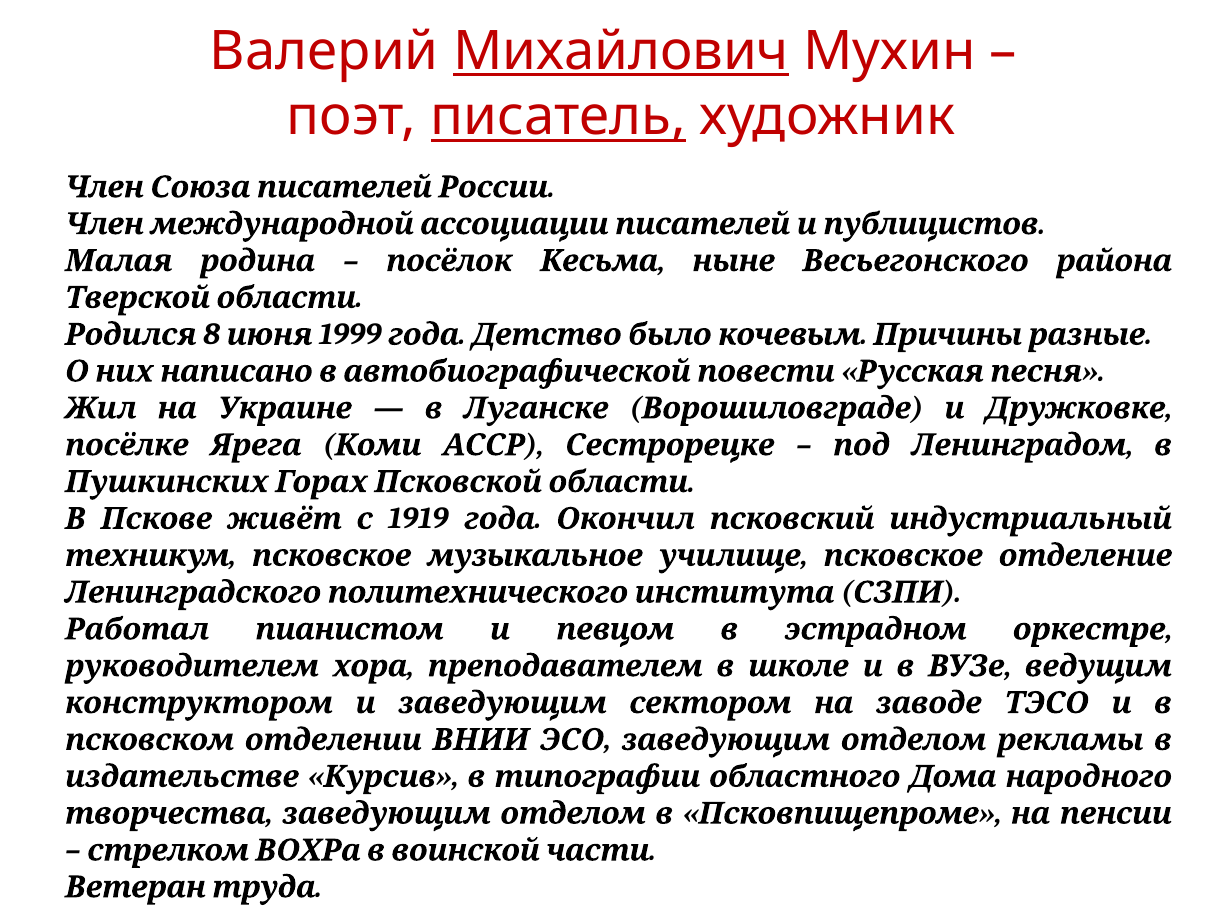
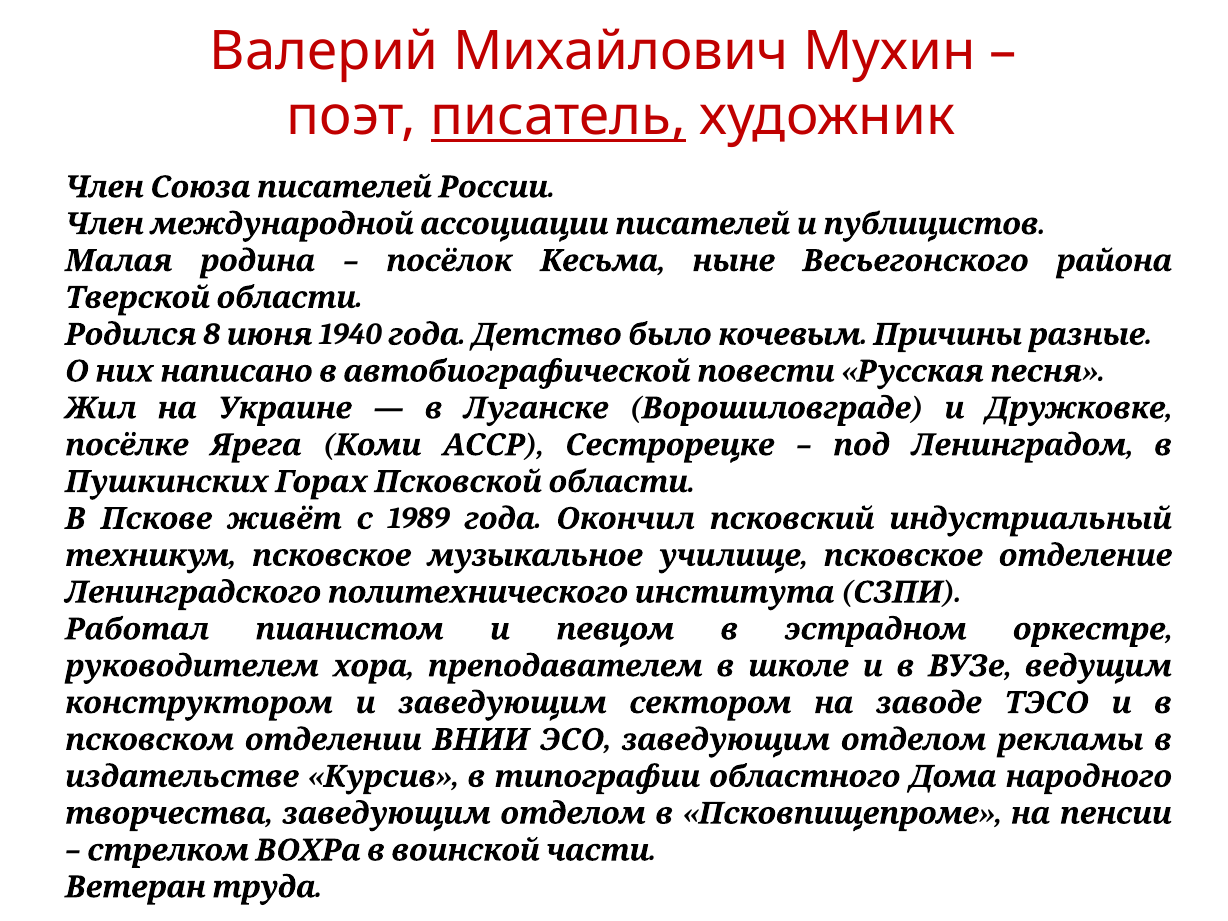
Михайлович underline: present -> none
1999: 1999 -> 1940
1919: 1919 -> 1989
